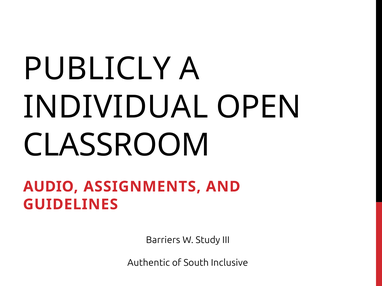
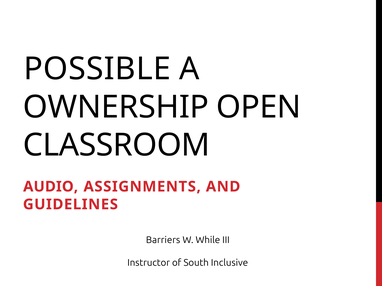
PUBLICLY: PUBLICLY -> POSSIBLE
INDIVIDUAL: INDIVIDUAL -> OWNERSHIP
Study: Study -> While
Authentic: Authentic -> Instructor
